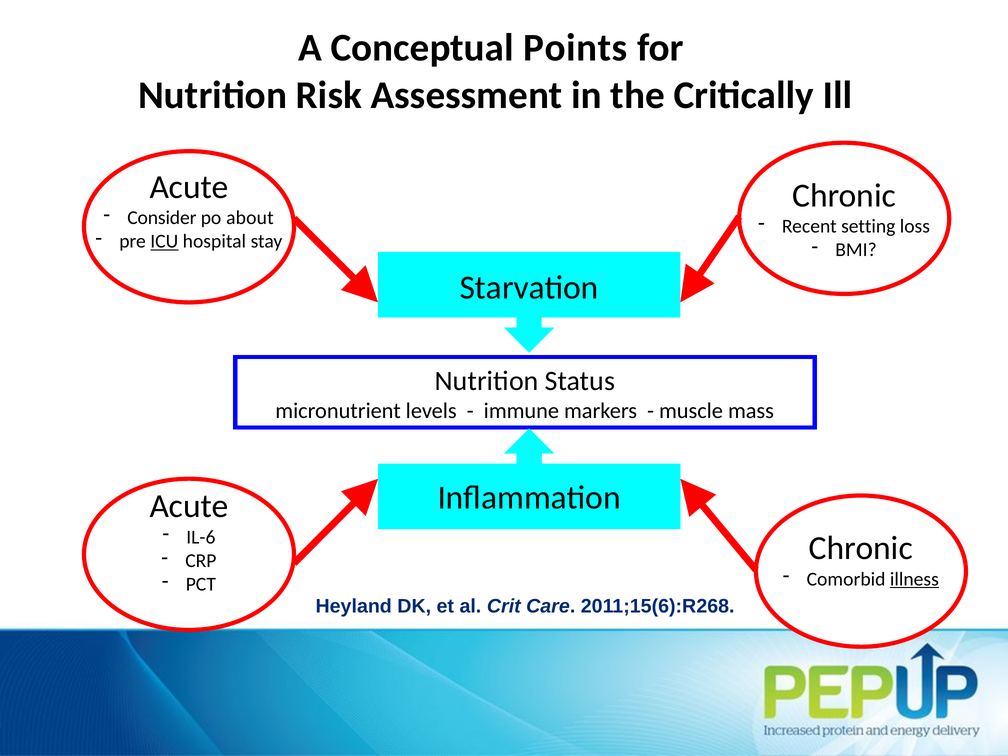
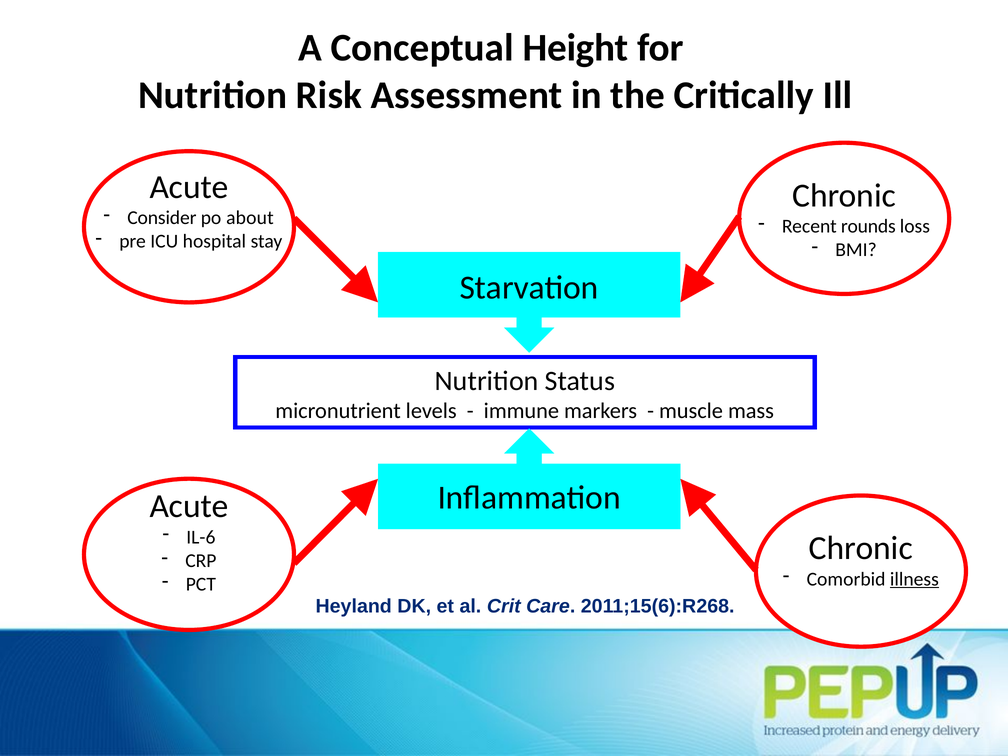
Points: Points -> Height
setting: setting -> rounds
ICU underline: present -> none
